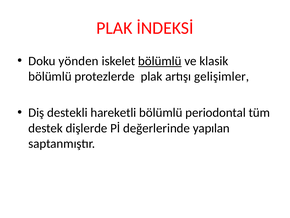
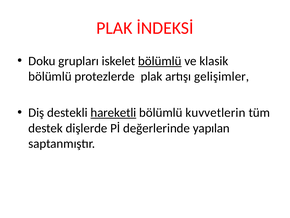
yönden: yönden -> grupları
hareketli underline: none -> present
periodontal: periodontal -> kuvvetlerin
